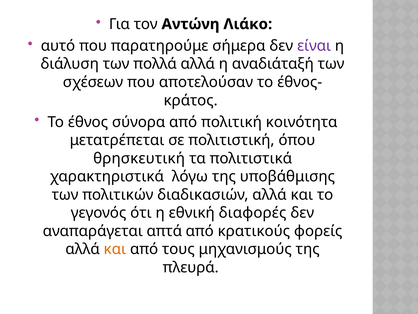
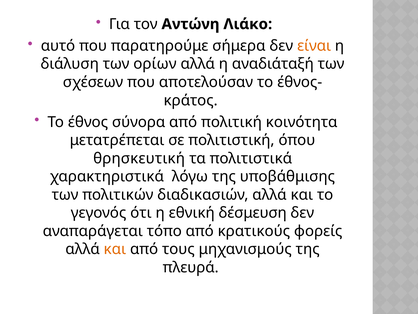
είναι colour: purple -> orange
πολλά: πολλά -> ορίων
διαφορές: διαφορές -> δέσμευση
απτά: απτά -> τόπο
